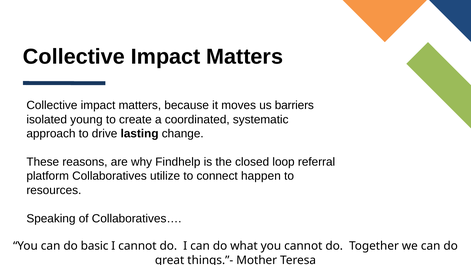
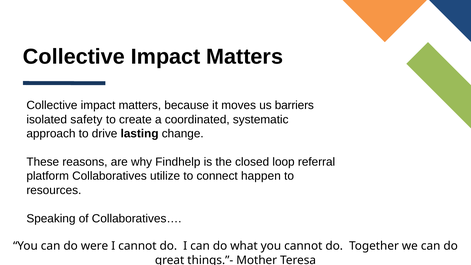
young: young -> safety
basic: basic -> were
